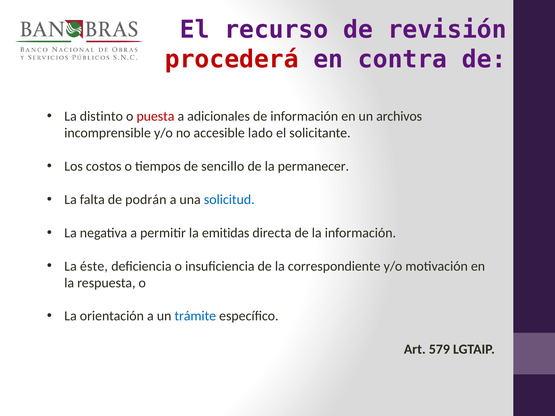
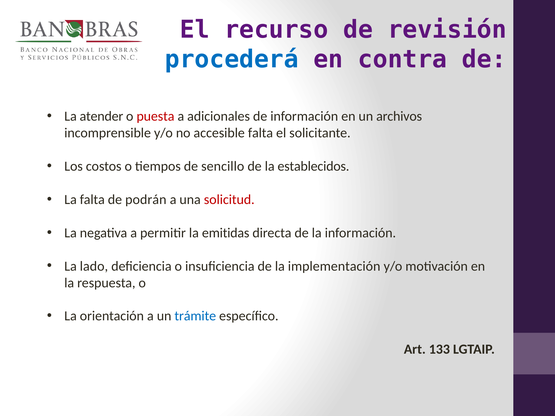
procederá colour: red -> blue
distinto: distinto -> atender
accesible lado: lado -> falta
permanecer: permanecer -> establecidos
solicitud colour: blue -> red
éste: éste -> lado
correspondiente: correspondiente -> implementación
579: 579 -> 133
